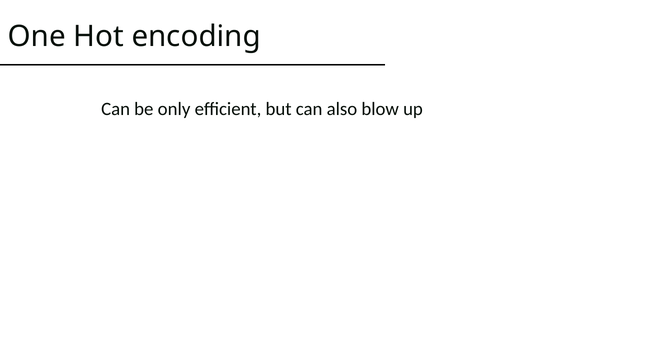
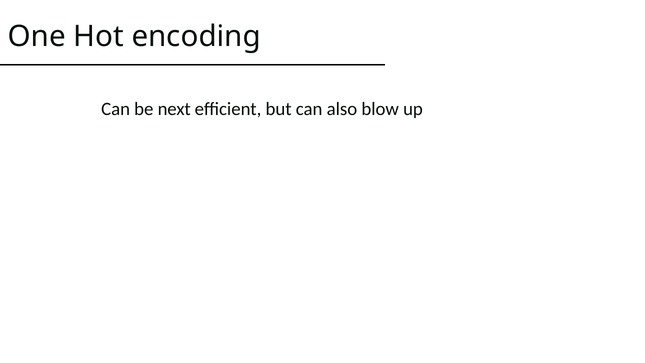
only: only -> next
